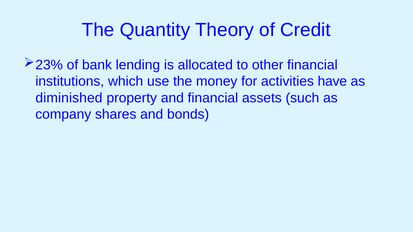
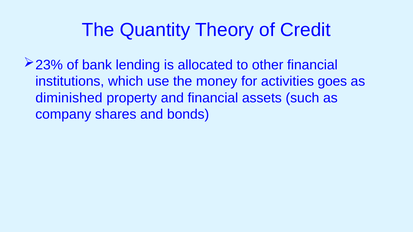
have: have -> goes
